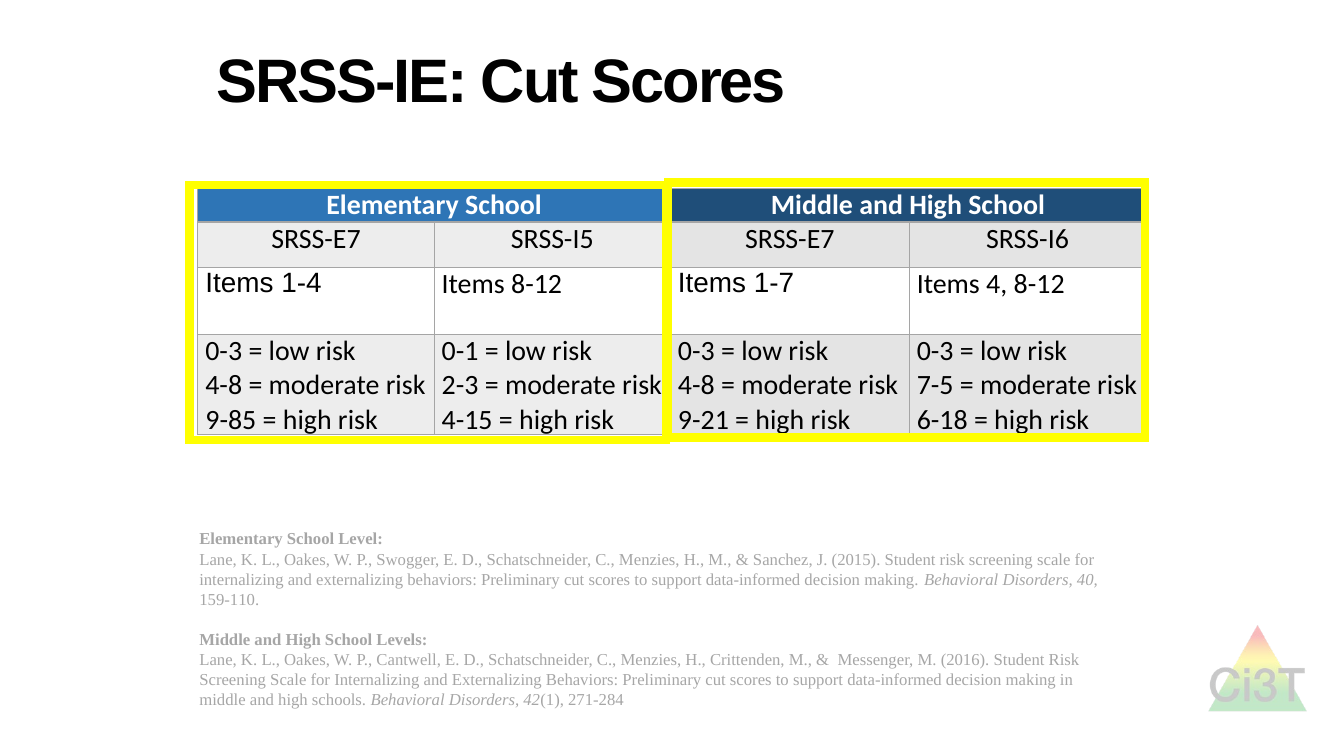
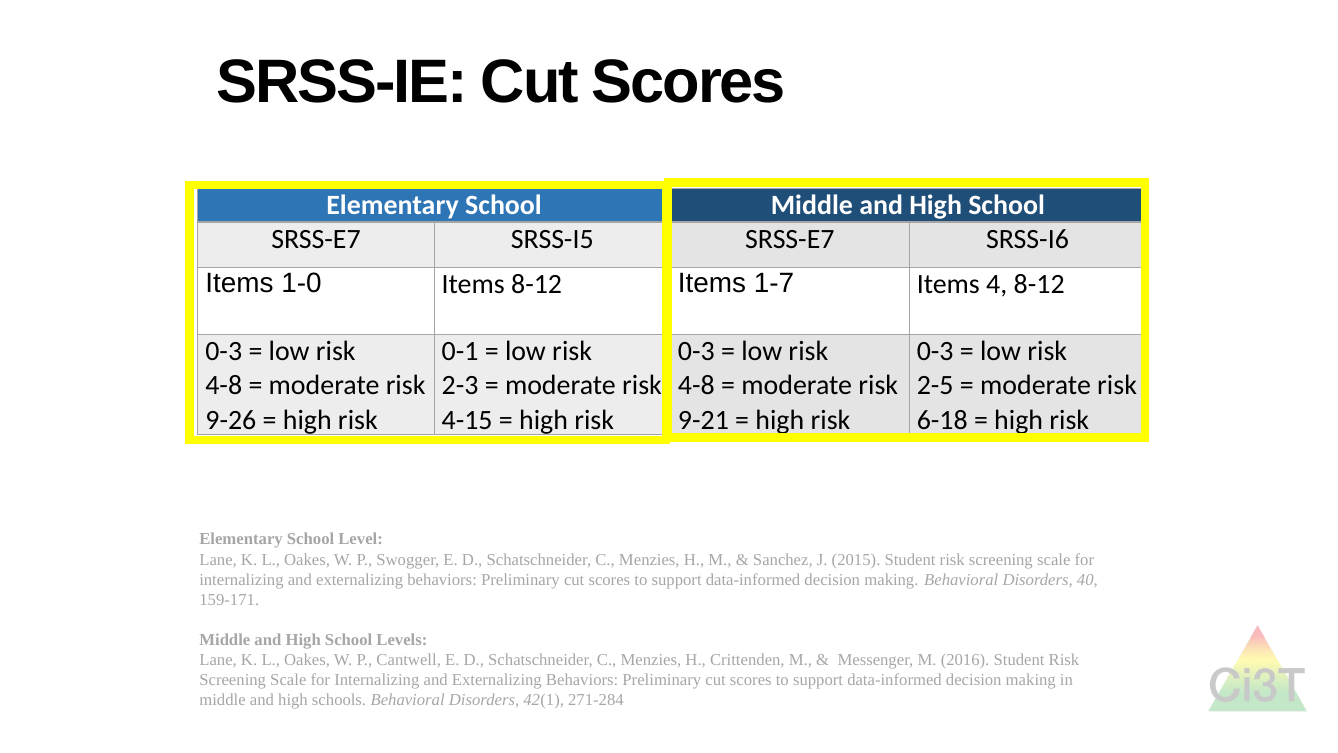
1-4: 1-4 -> 1-0
7-5: 7-5 -> 2-5
9-85: 9-85 -> 9-26
159-110: 159-110 -> 159-171
